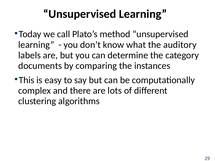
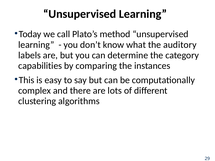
documents: documents -> capabilities
